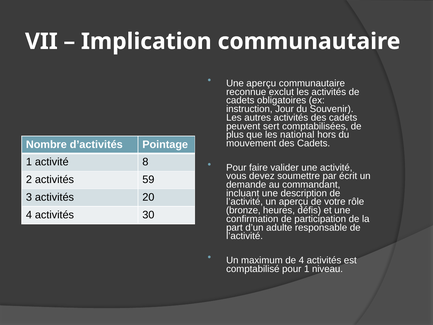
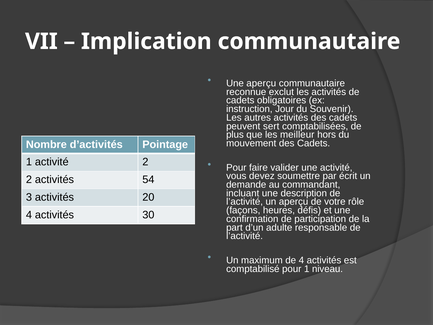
national: national -> meilleur
activité 8: 8 -> 2
59: 59 -> 54
bronze: bronze -> façons
